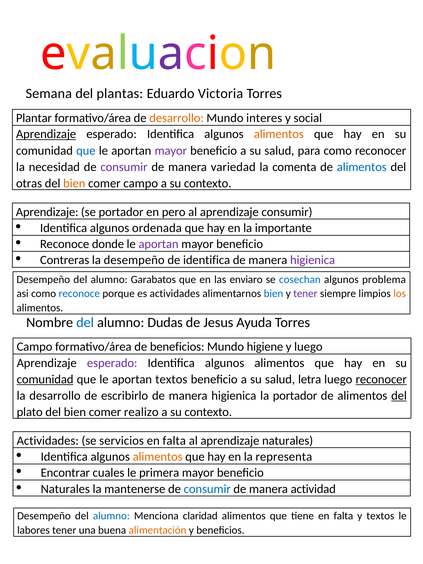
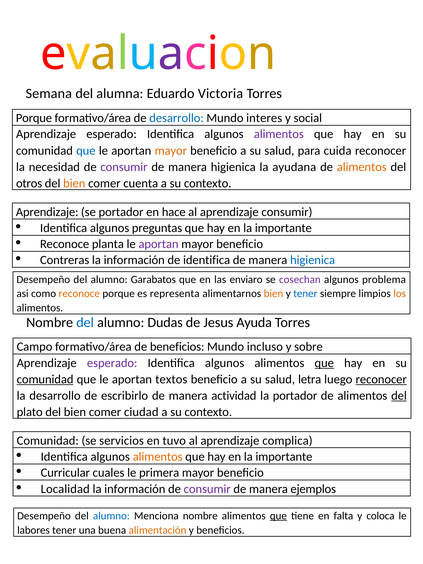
plantas: plantas -> alumna
Plantar at (34, 118): Plantar -> Porque
desarrollo at (177, 118) colour: orange -> blue
Aprendizaje at (46, 134) underline: present -> none
alimentos at (279, 134) colour: orange -> purple
mayor at (171, 151) colour: purple -> orange
para como: como -> cuida
variedad at (233, 167): variedad -> higienica
comenta: comenta -> ayudana
alimentos at (362, 167) colour: blue -> orange
otras: otras -> otros
comer campo: campo -> cuenta
pero: pero -> hace
ordenada: ordenada -> preguntas
donde: donde -> planta
desempeño at (134, 260): desempeño -> información
higienica at (313, 260) colour: purple -> blue
cosechan colour: blue -> purple
reconoce at (79, 294) colour: blue -> orange
es actividades: actividades -> representa
bien at (274, 294) colour: blue -> orange
tener at (305, 294) colour: purple -> blue
higiene: higiene -> incluso
y luego: luego -> sobre
que at (324, 363) underline: none -> present
higienica at (234, 396): higienica -> actividad
realizo: realizo -> ciudad
Actividades at (48, 441): Actividades -> Comunidad
falta at (174, 441): falta -> tuvo
aprendizaje naturales: naturales -> complica
representa at (284, 457): representa -> importante
Encontrar: Encontrar -> Curricular
Naturales at (65, 489): Naturales -> Localidad
mantenerse at (135, 489): mantenerse -> información
consumir at (207, 489) colour: blue -> purple
actividad: actividad -> ejemplos
Menciona claridad: claridad -> nombre
que at (278, 516) underline: none -> present
y textos: textos -> coloca
